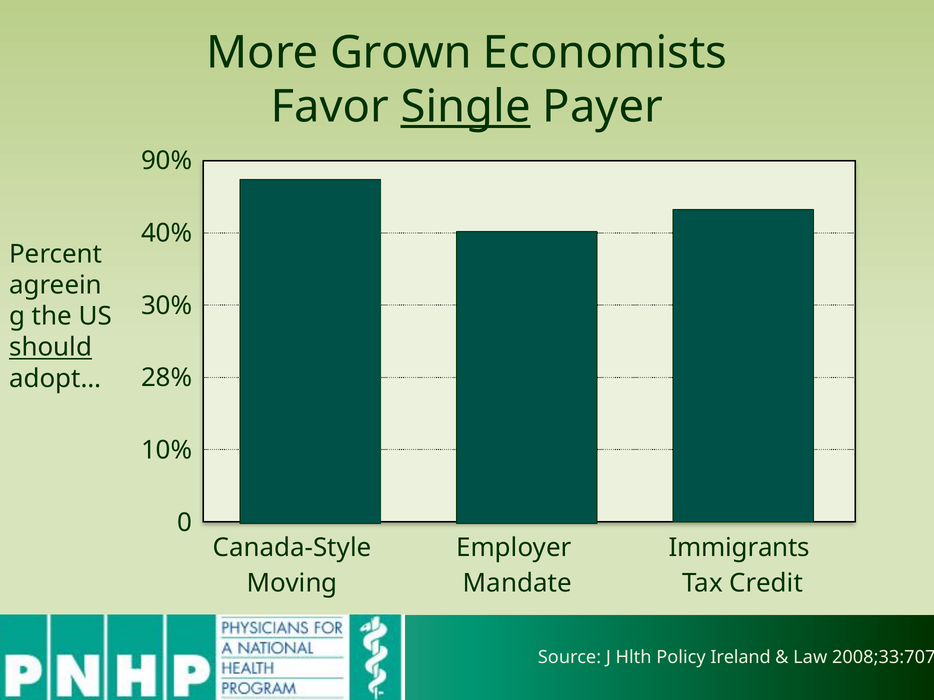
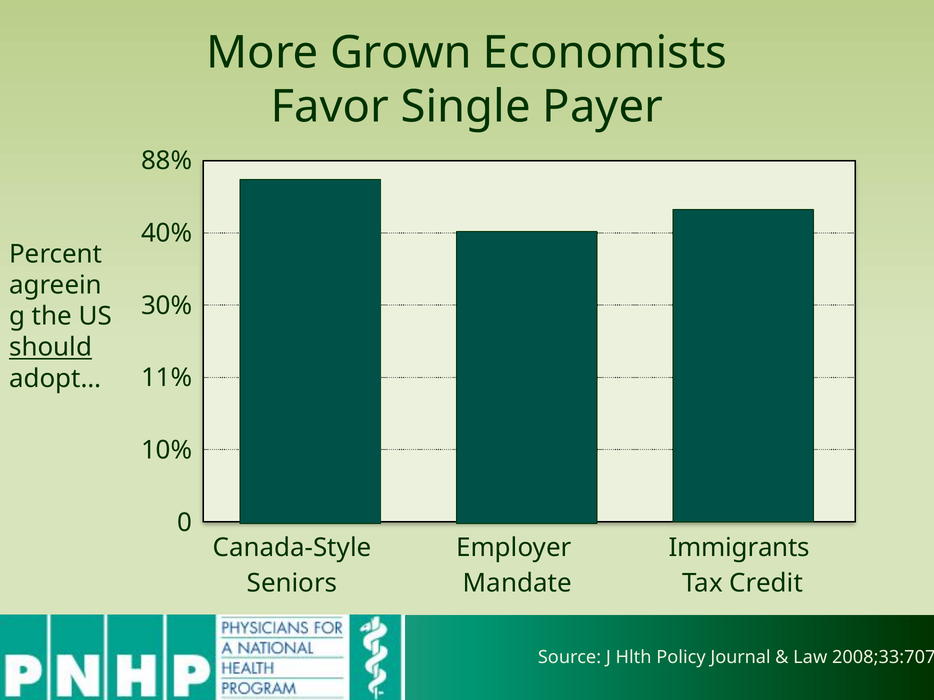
Single underline: present -> none
90%: 90% -> 88%
28%: 28% -> 11%
Moving: Moving -> Seniors
Ireland: Ireland -> Journal
